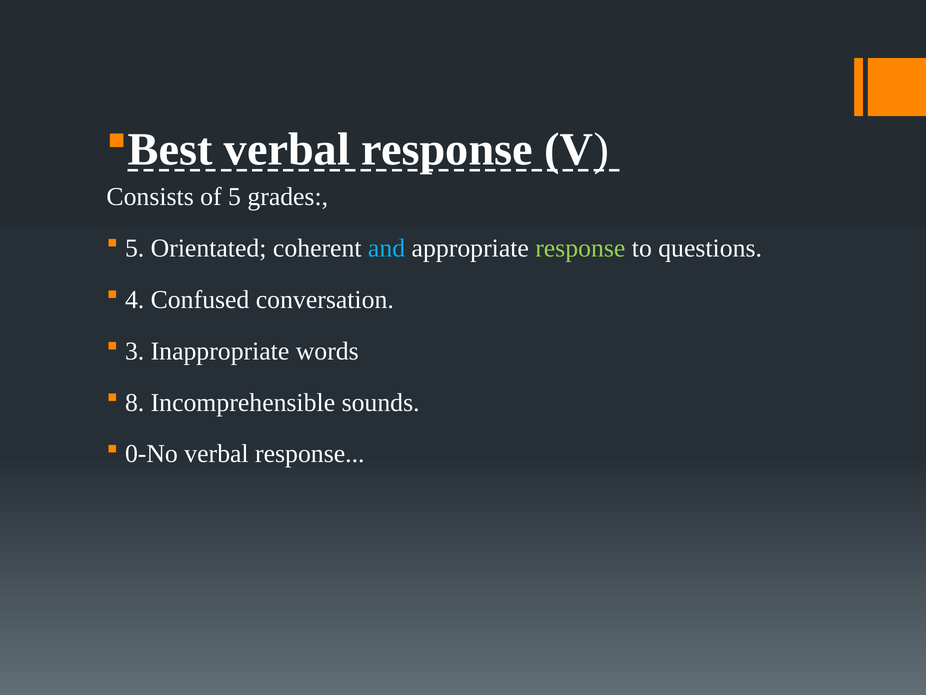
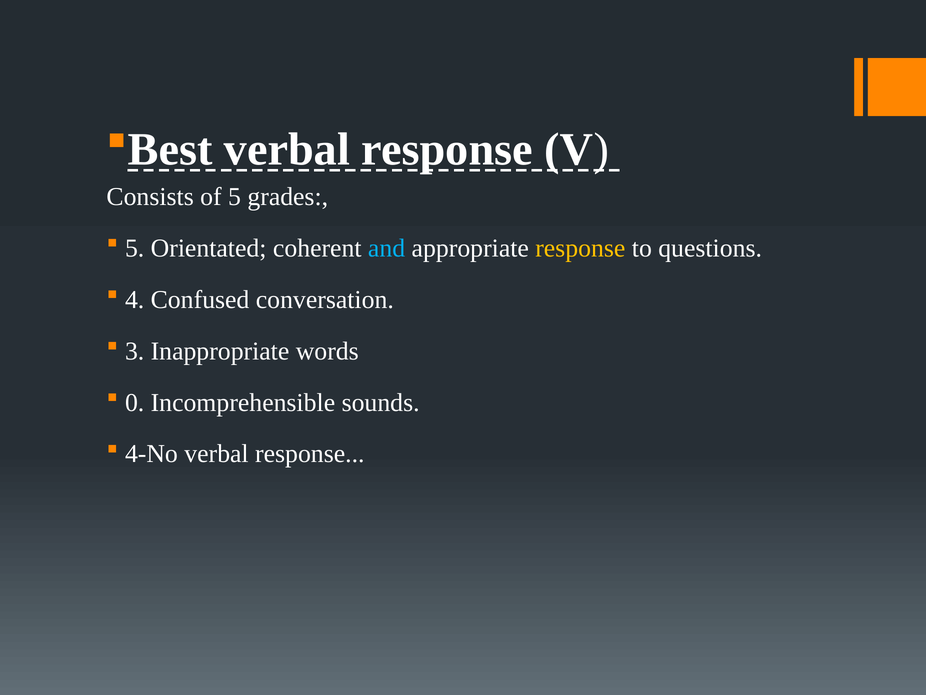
response at (580, 248) colour: light green -> yellow
8: 8 -> 0
0-No: 0-No -> 4-No
